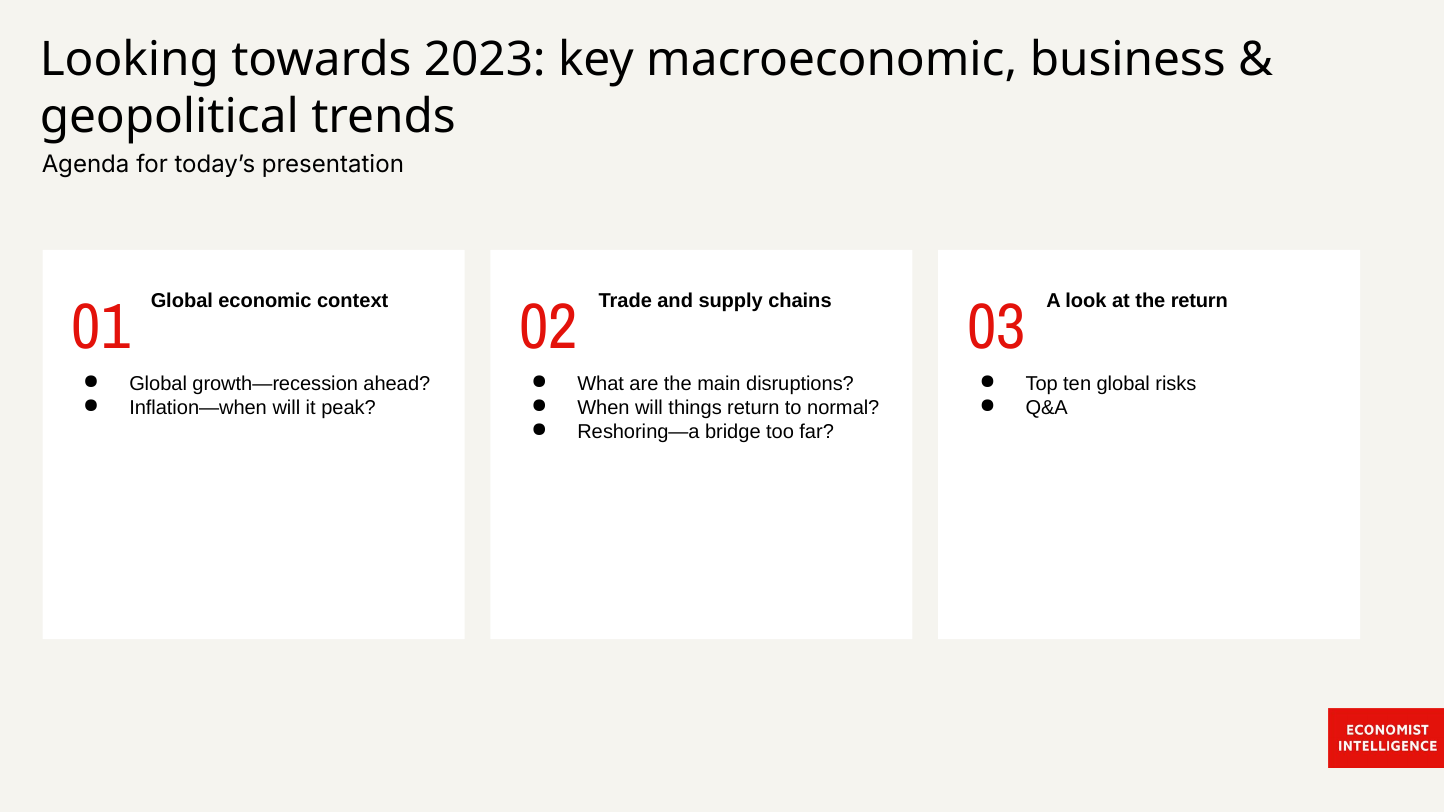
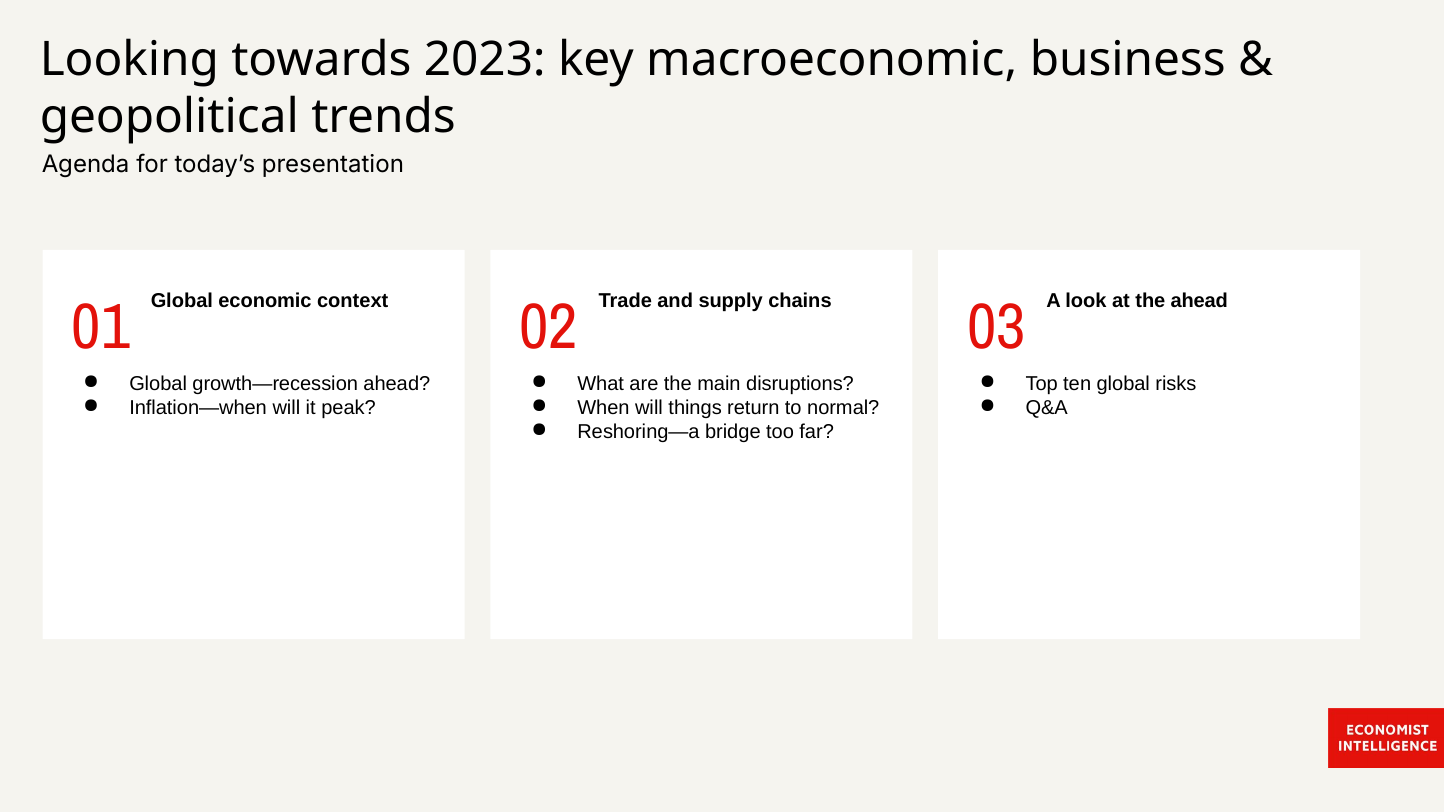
the return: return -> ahead
